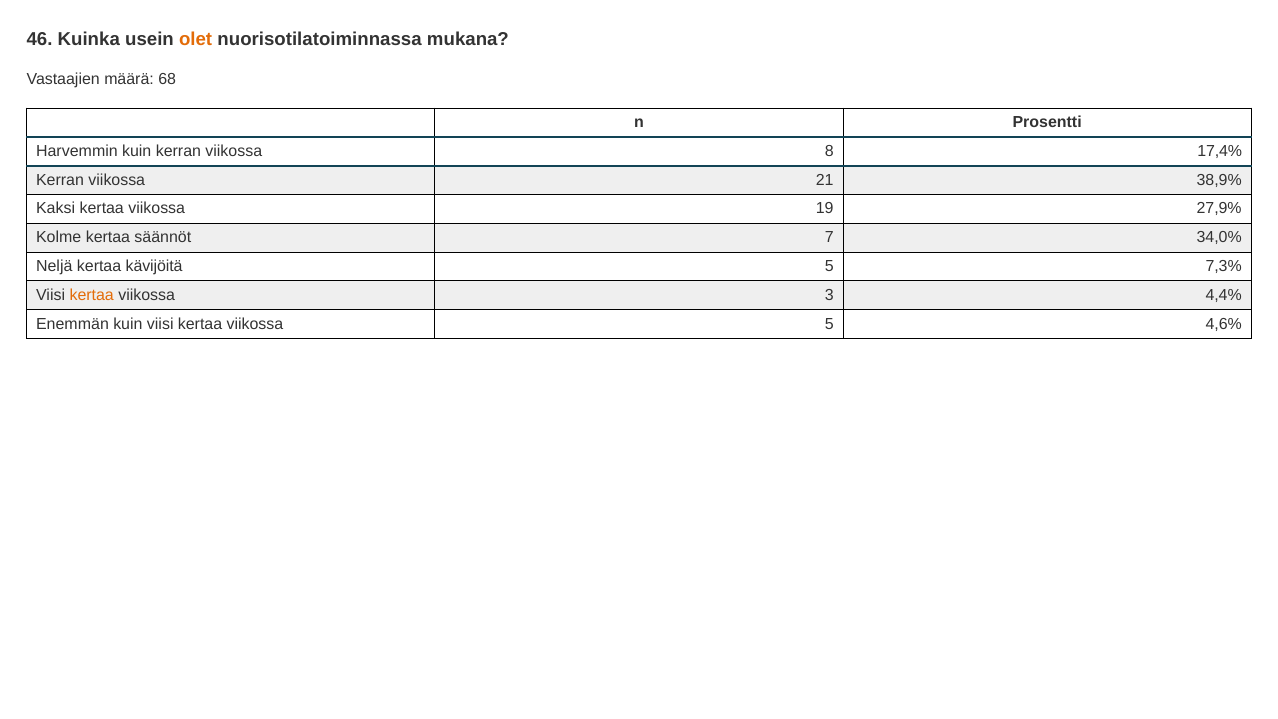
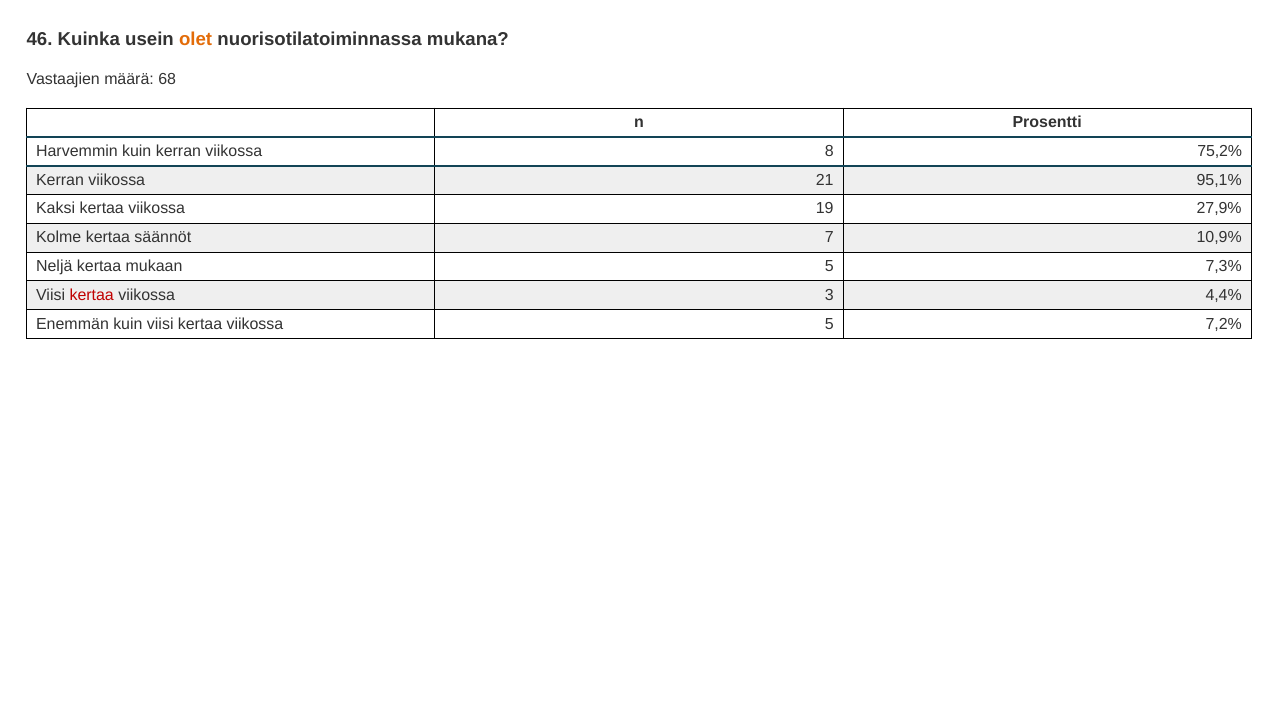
17,4%: 17,4% -> 75,2%
38,9%: 38,9% -> 95,1%
34,0%: 34,0% -> 10,9%
kävijöitä: kävijöitä -> mukaan
kertaa at (92, 295) colour: orange -> red
4,6%: 4,6% -> 7,2%
